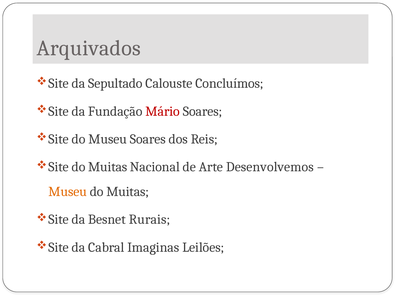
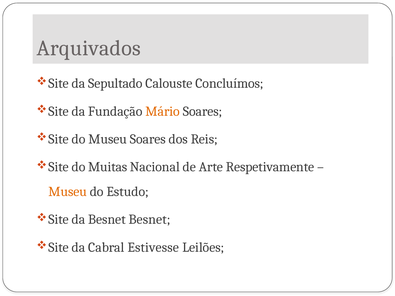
Mário colour: red -> orange
Desenvolvemos: Desenvolvemos -> Respetivamente
Muitas at (128, 192): Muitas -> Estudo
Besnet Rurais: Rurais -> Besnet
Imaginas: Imaginas -> Estivesse
